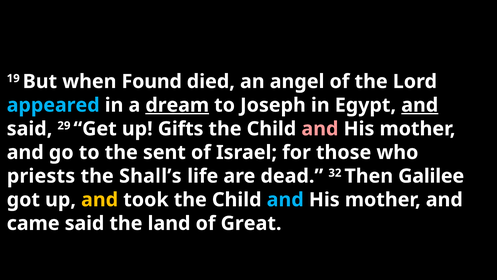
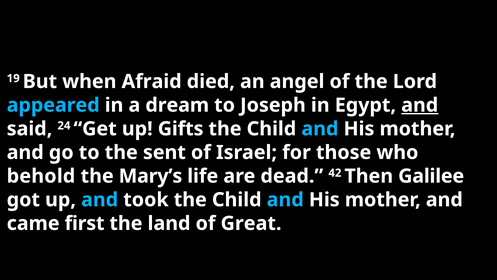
Found: Found -> Afraid
dream underline: present -> none
29: 29 -> 24
and at (320, 129) colour: pink -> light blue
priests: priests -> behold
Shall’s: Shall’s -> Mary’s
32: 32 -> 42
and at (100, 200) colour: yellow -> light blue
came said: said -> first
